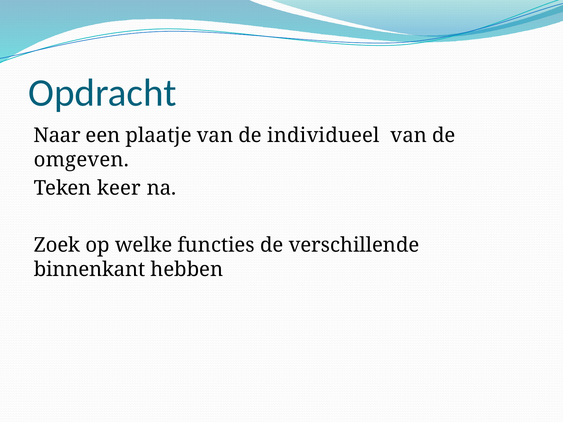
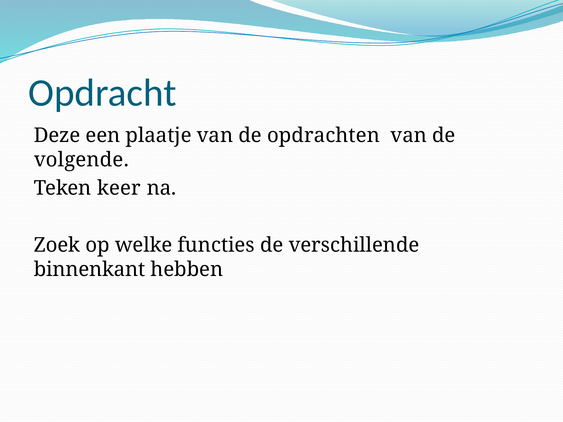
Naar: Naar -> Deze
individueel: individueel -> opdrachten
omgeven: omgeven -> volgende
